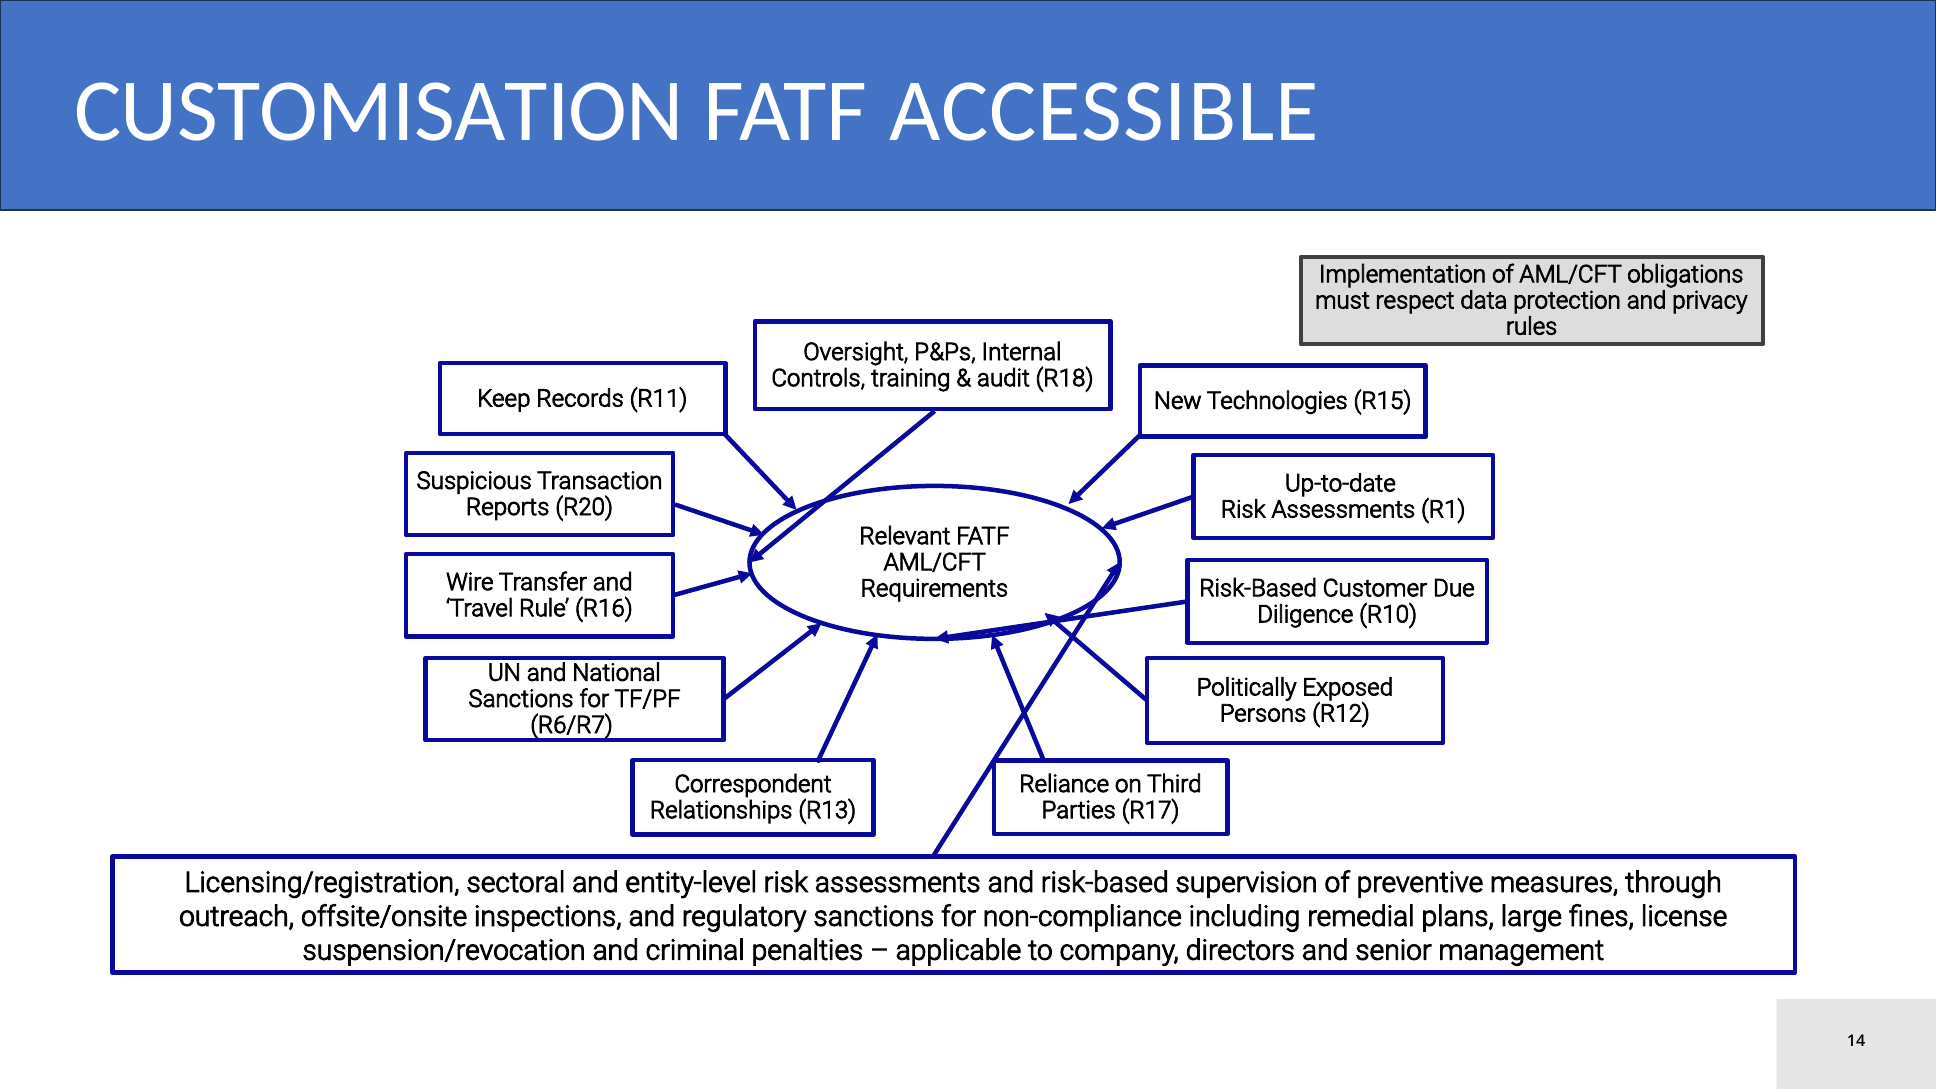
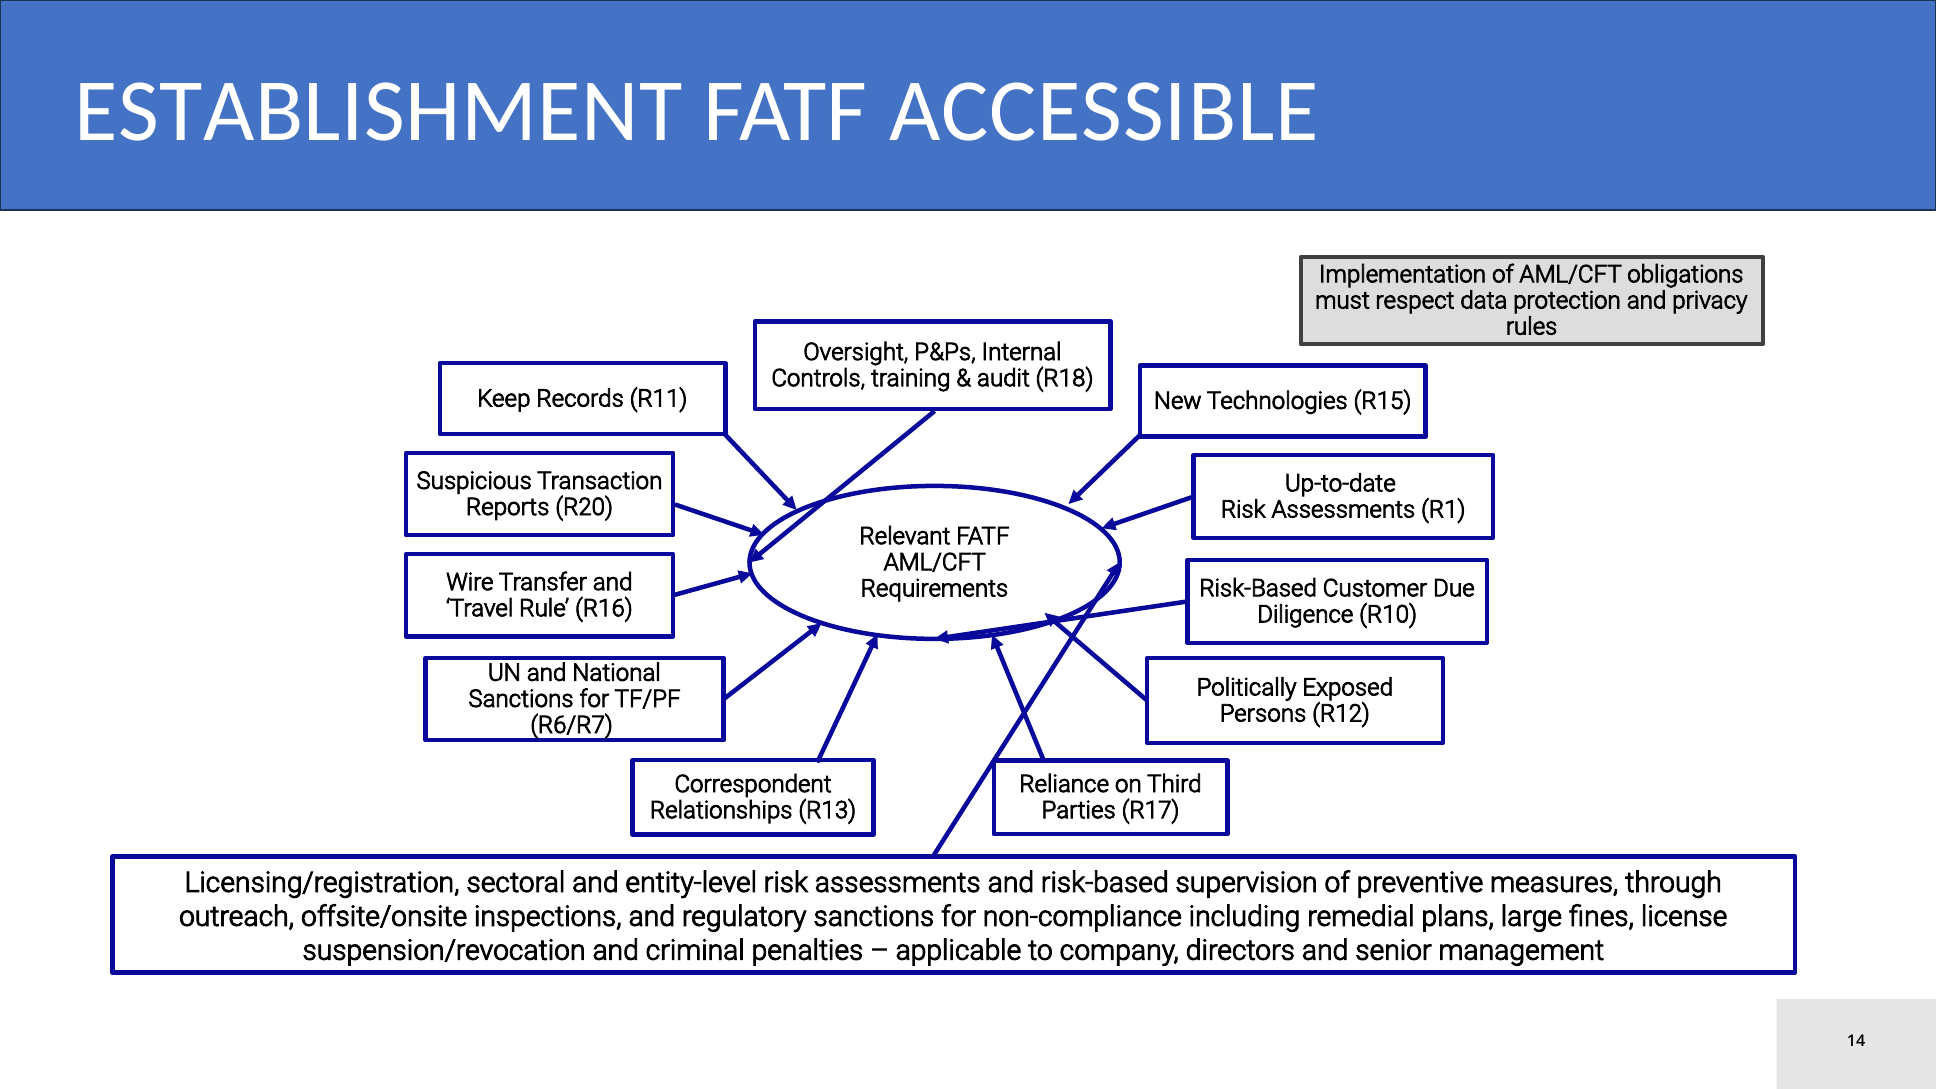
CUSTOMISATION: CUSTOMISATION -> ESTABLISHMENT
